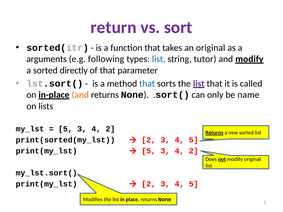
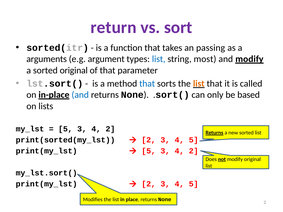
an original: original -> passing
following: following -> argument
tutor: tutor -> most
sorted directly: directly -> original
list at (199, 84) colour: purple -> orange
and at (80, 95) colour: orange -> blue
name: name -> based
